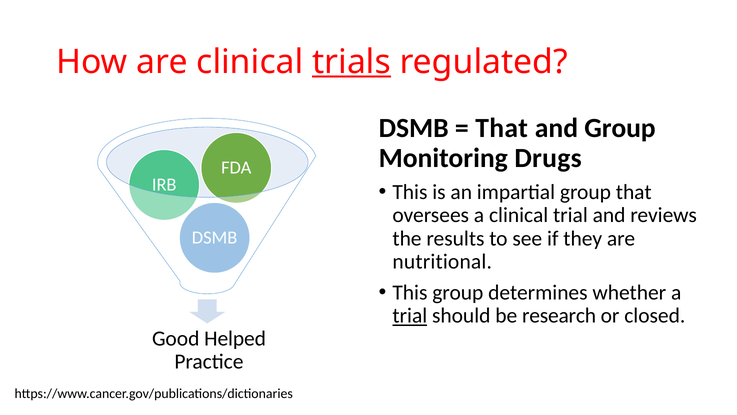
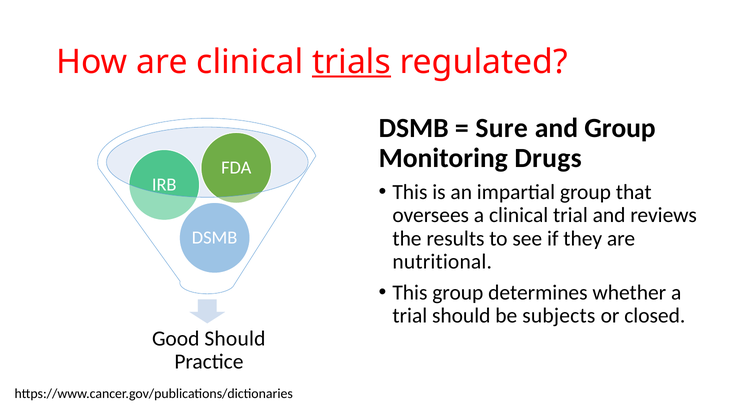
That at (502, 128): That -> Sure
trial at (410, 316) underline: present -> none
research: research -> subjects
Helped at (235, 338): Helped -> Should
